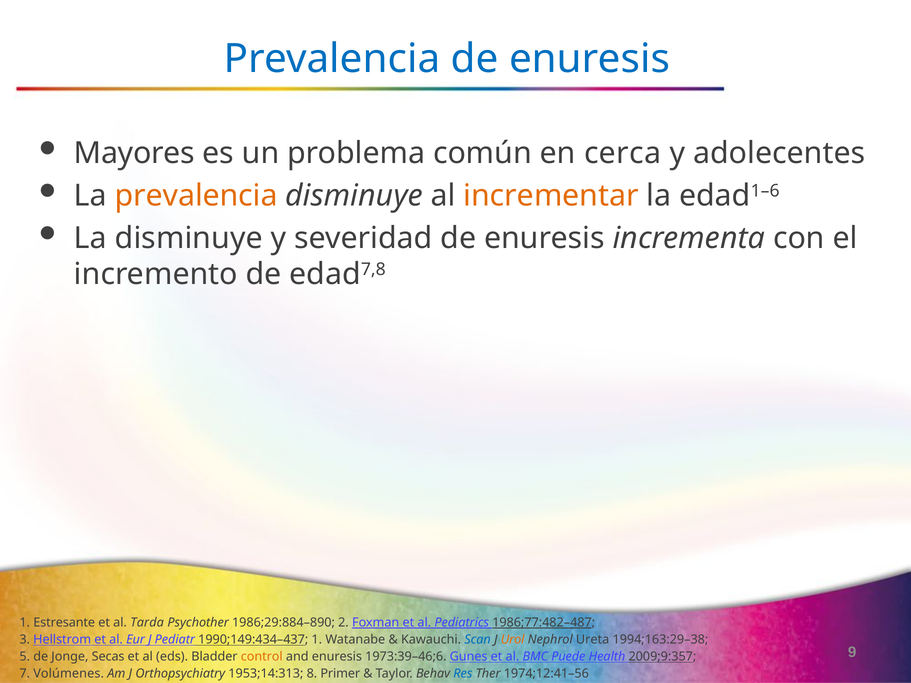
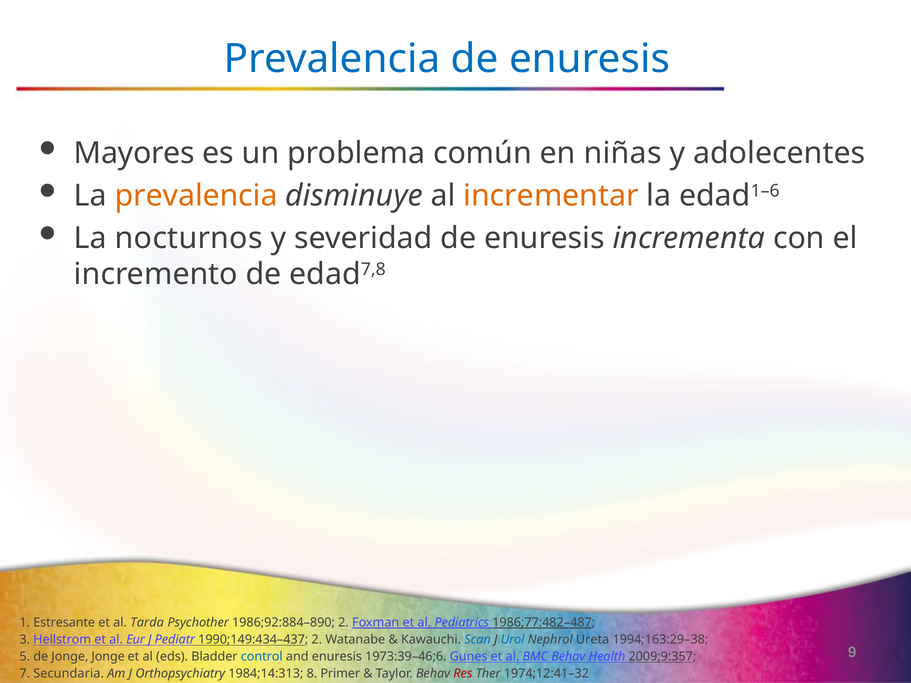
cerca: cerca -> niñas
La disminuye: disminuye -> nocturnos
1986;29:884–890: 1986;29:884–890 -> 1986;92:884–890
1990;149:434–437 1: 1 -> 2
Urol colour: orange -> blue
Jonge Secas: Secas -> Jonge
control colour: orange -> blue
BMC Puede: Puede -> Behav
Volúmenes: Volúmenes -> Secundaria
1953;14:313: 1953;14:313 -> 1984;14:313
Res colour: blue -> red
1974;12:41–56: 1974;12:41–56 -> 1974;12:41–32
